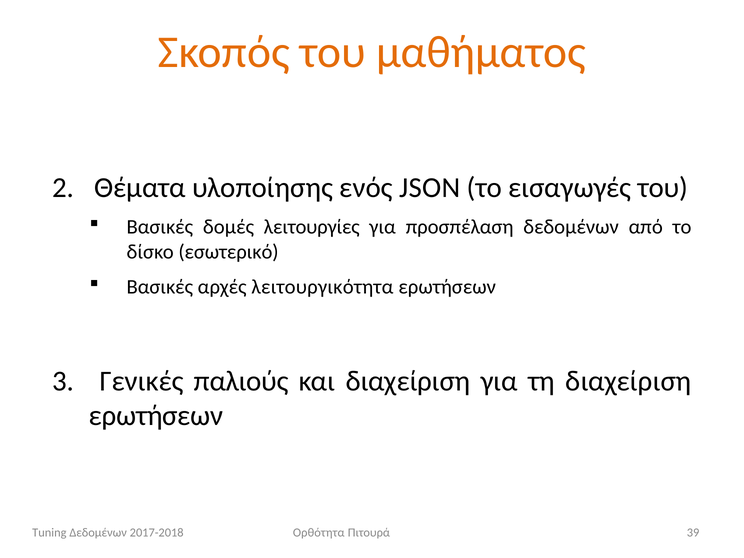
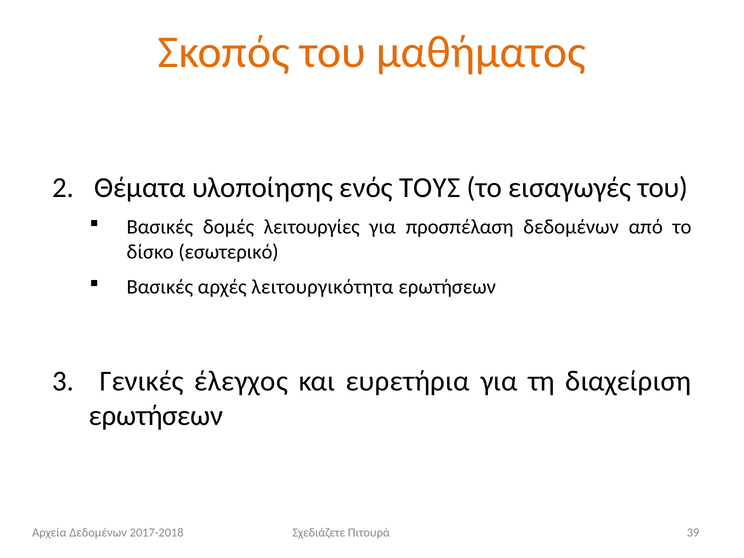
JSON: JSON -> ΤΟΥΣ
παλιούς: παλιούς -> έλεγχος
και διαχείριση: διαχείριση -> ευρετήρια
Tuning: Tuning -> Αρχεία
Ορθότητα: Ορθότητα -> Σχεδιάζετε
